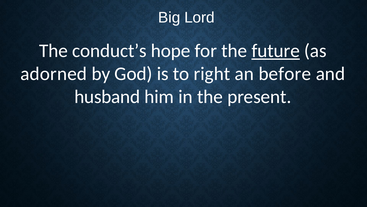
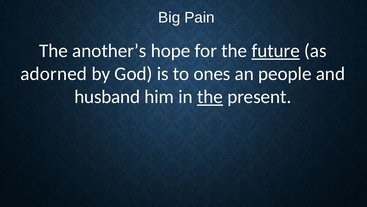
Lord: Lord -> Pain
conduct’s: conduct’s -> another’s
right: right -> ones
before: before -> people
the at (210, 97) underline: none -> present
